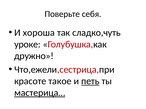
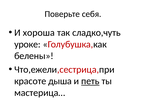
дружно: дружно -> белены
такое: такое -> дыша
мастерица… underline: present -> none
